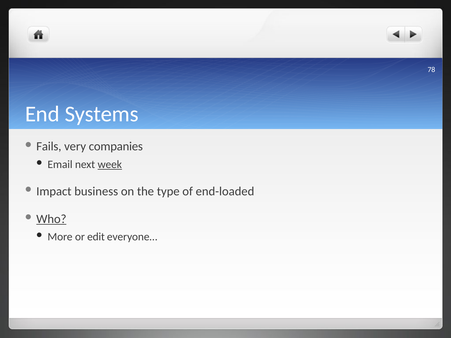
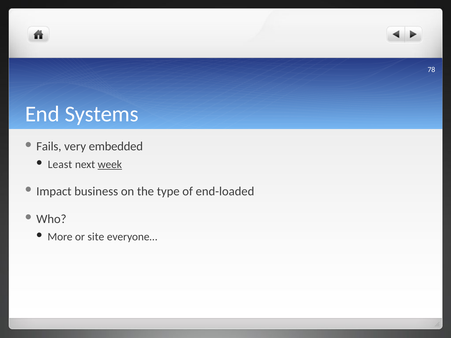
companies: companies -> embedded
Email: Email -> Least
Who underline: present -> none
edit: edit -> site
